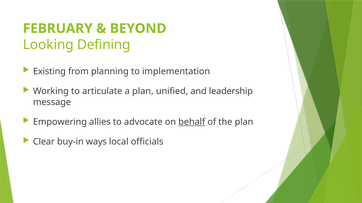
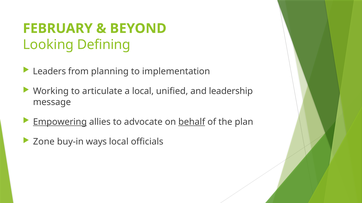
Existing: Existing -> Leaders
a plan: plan -> local
Empowering underline: none -> present
Clear: Clear -> Zone
